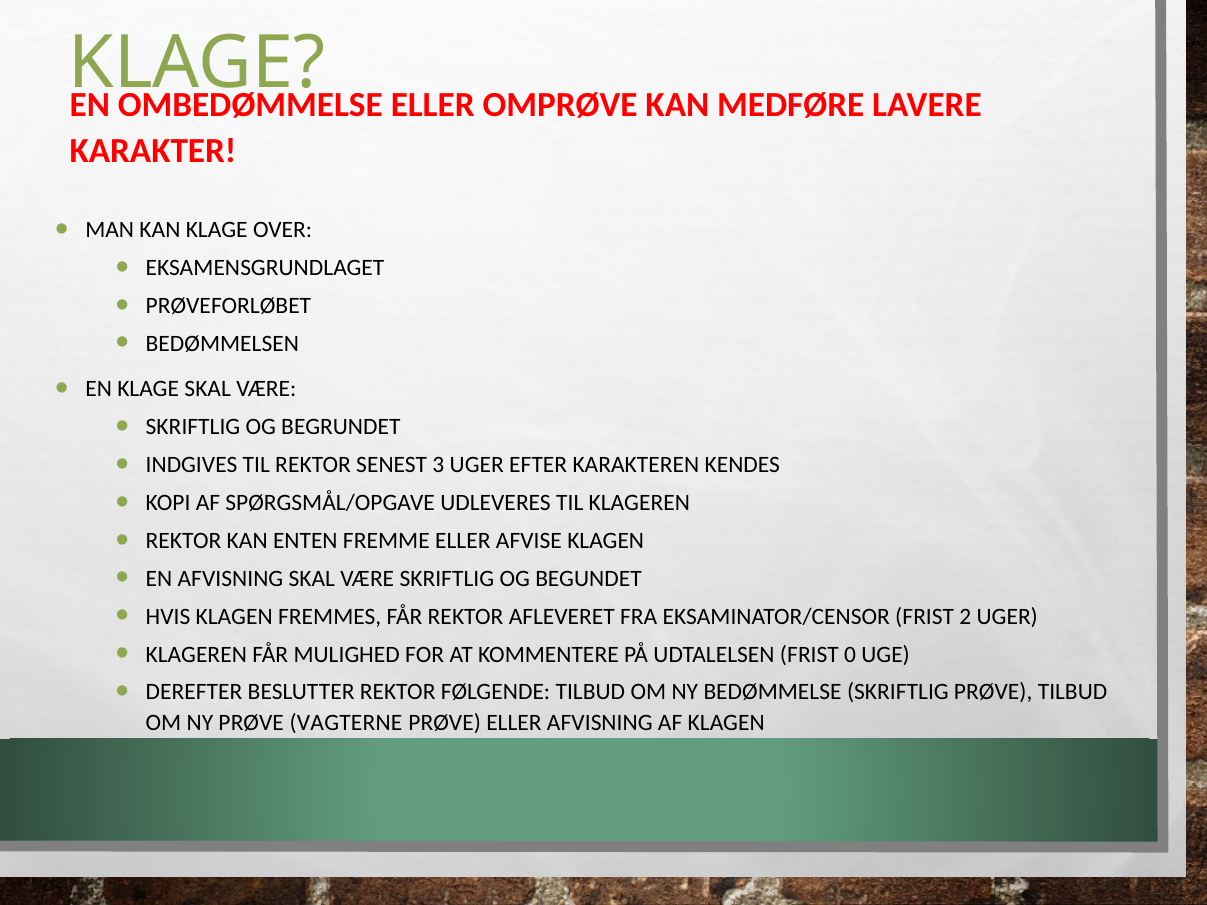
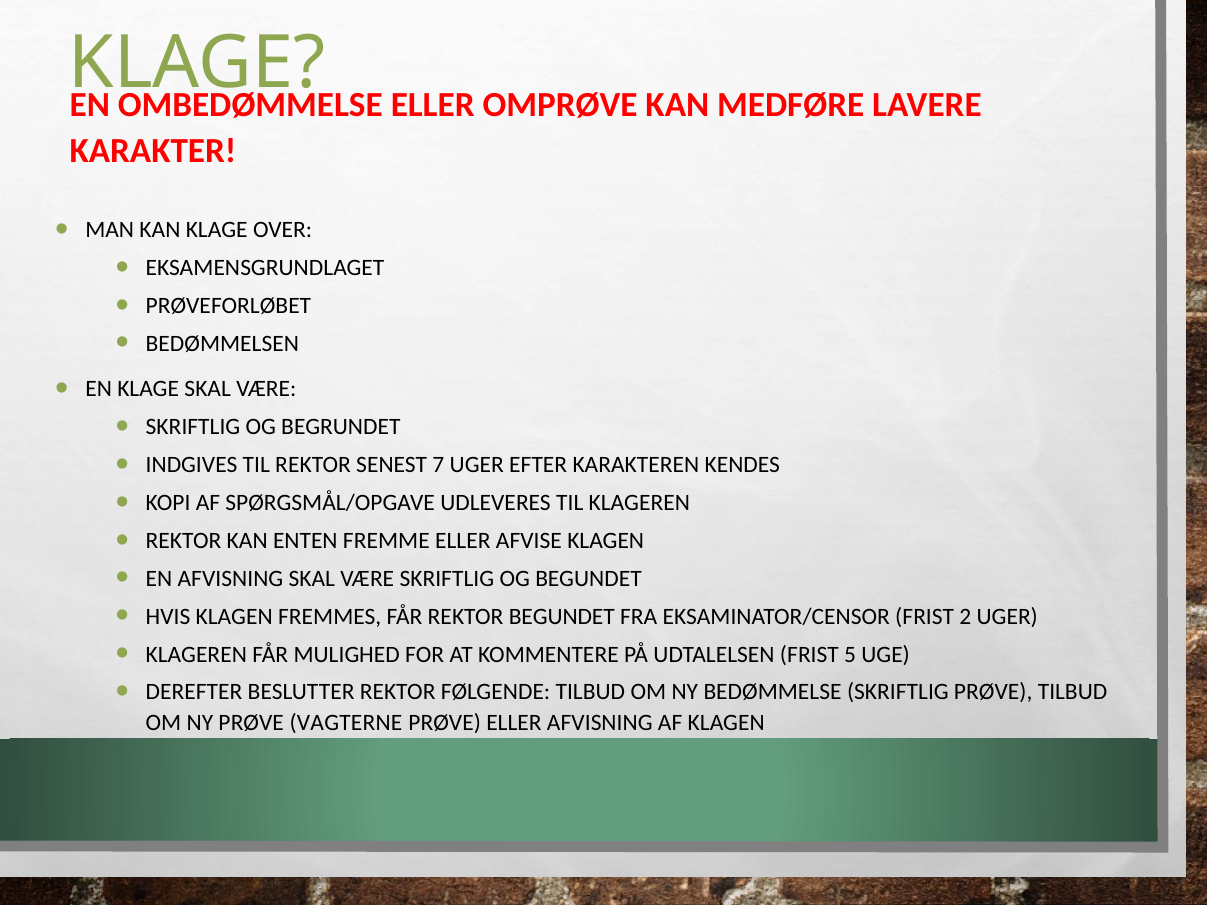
3: 3 -> 7
REKTOR AFLEVERET: AFLEVERET -> BEGUNDET
0: 0 -> 5
